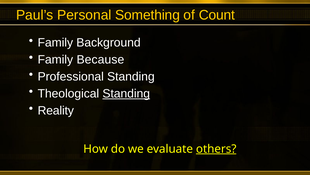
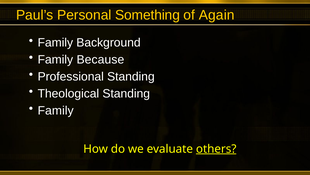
Count: Count -> Again
Standing at (126, 93) underline: present -> none
Reality at (56, 110): Reality -> Family
